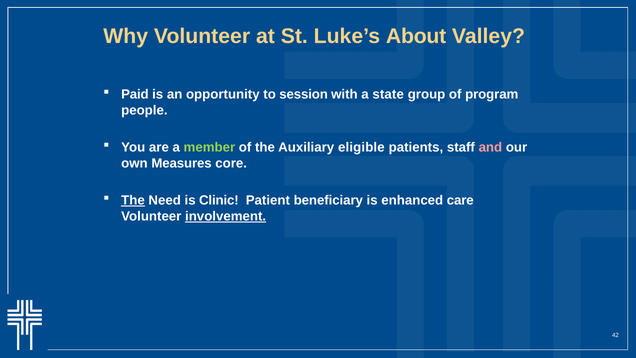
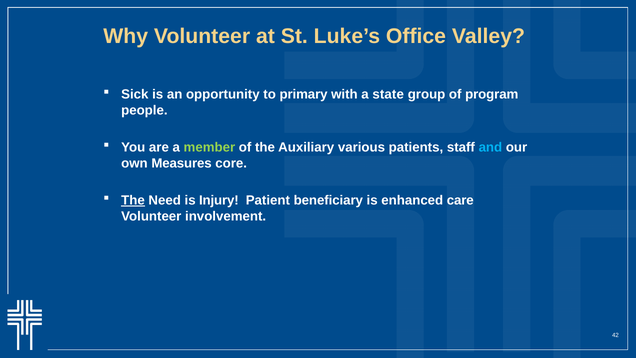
About: About -> Office
Paid: Paid -> Sick
session: session -> primary
eligible: eligible -> various
and colour: pink -> light blue
Clinic: Clinic -> Injury
involvement underline: present -> none
